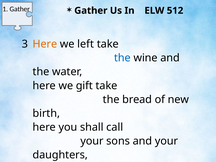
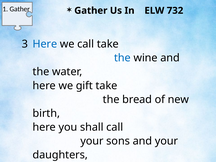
512: 512 -> 732
Here at (45, 44) colour: orange -> blue
we left: left -> call
